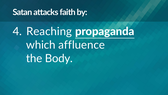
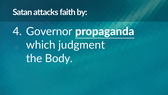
Reaching: Reaching -> Governor
affluence: affluence -> judgment
